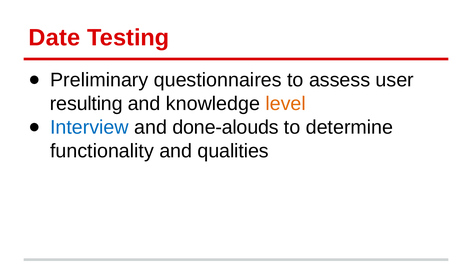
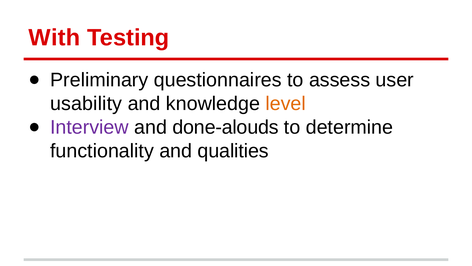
Date: Date -> With
resulting: resulting -> usability
Interview colour: blue -> purple
